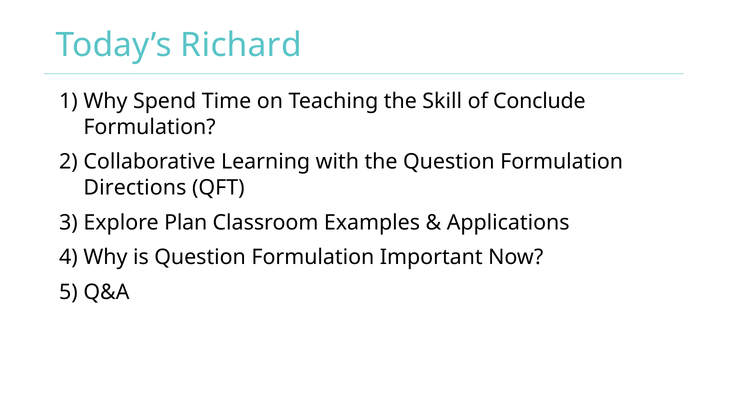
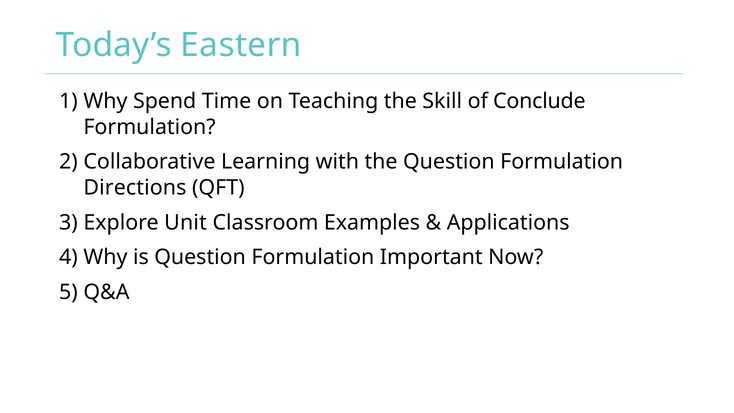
Richard: Richard -> Eastern
Plan: Plan -> Unit
